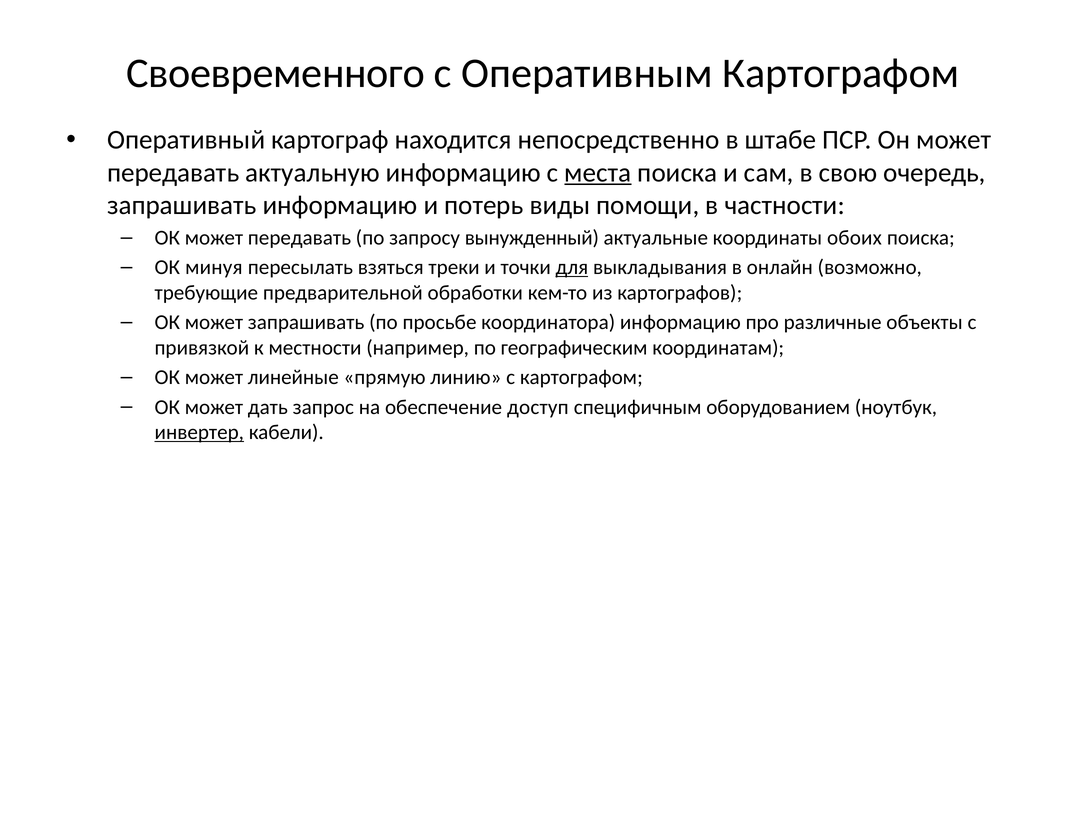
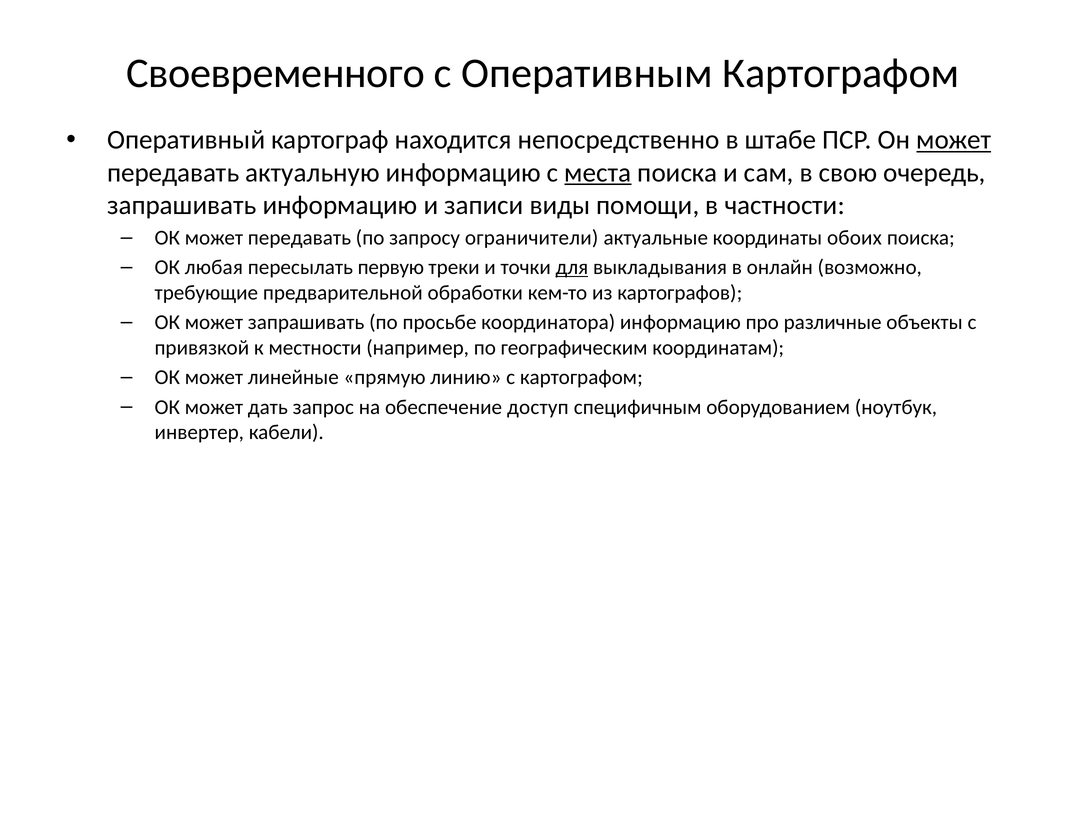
может at (954, 140) underline: none -> present
потерь: потерь -> записи
вынужденный: вынужденный -> ограничители
минуя: минуя -> любая
взяться: взяться -> первую
инвертер underline: present -> none
